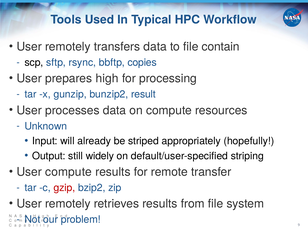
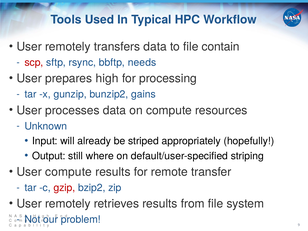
scp colour: black -> red
copies: copies -> needs
result: result -> gains
widely: widely -> where
